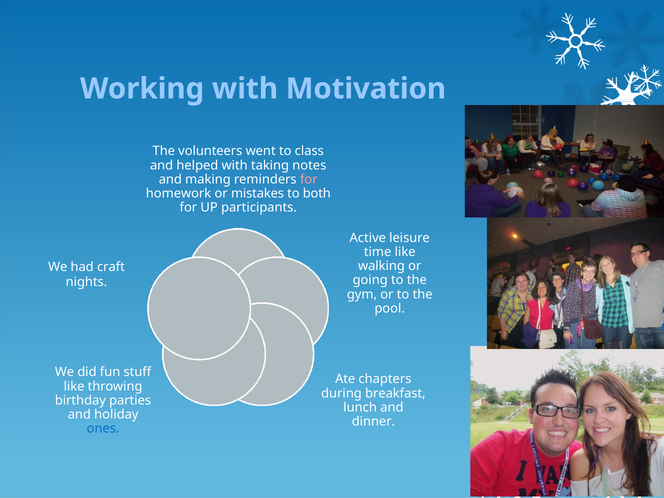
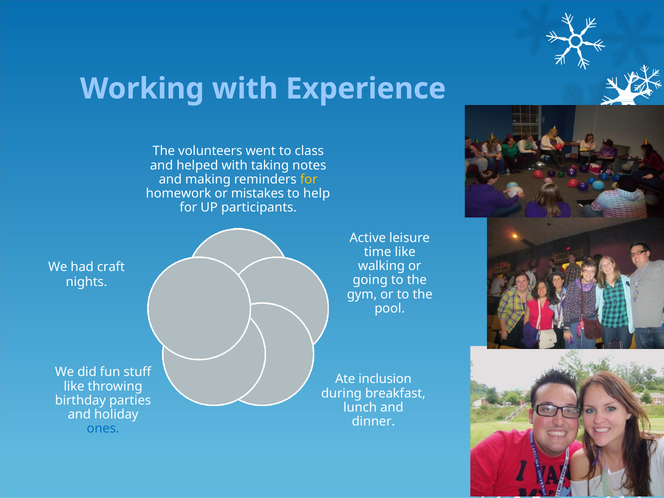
Motivation: Motivation -> Experience
for at (309, 179) colour: pink -> yellow
both: both -> help
chapters: chapters -> inclusion
